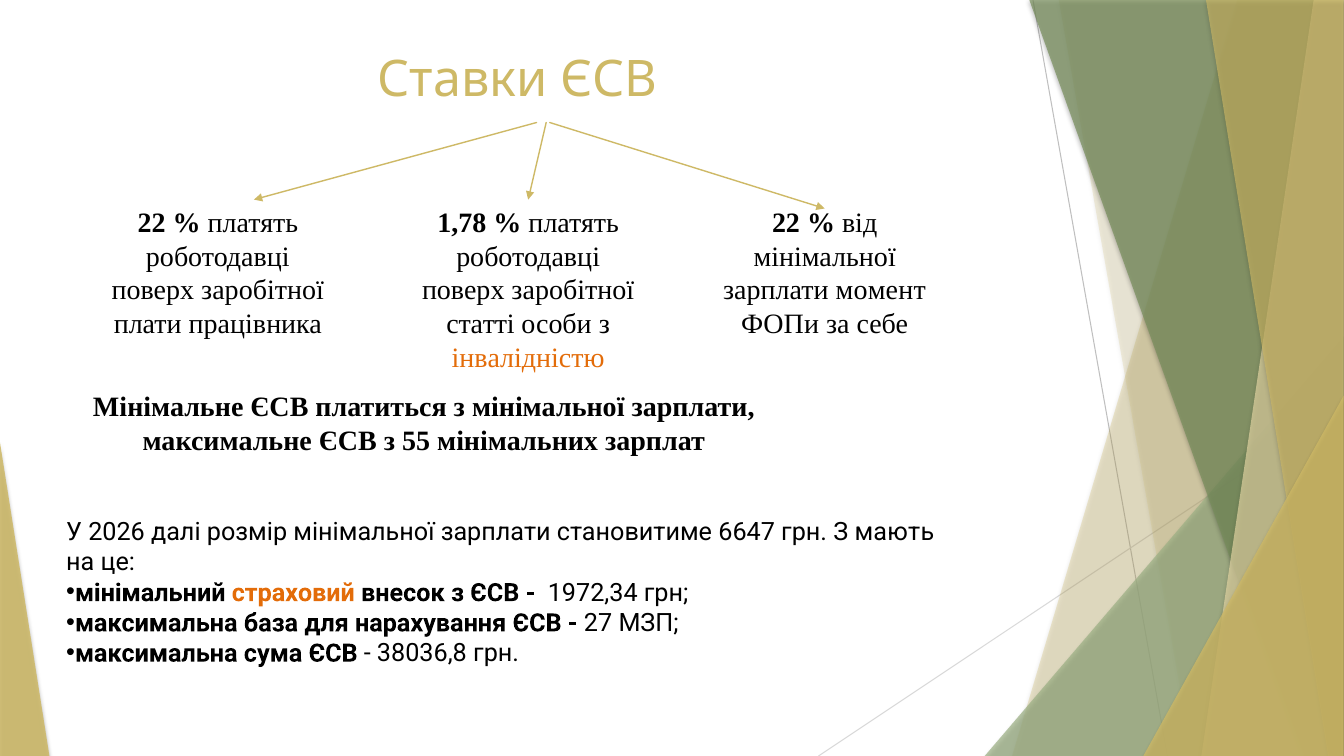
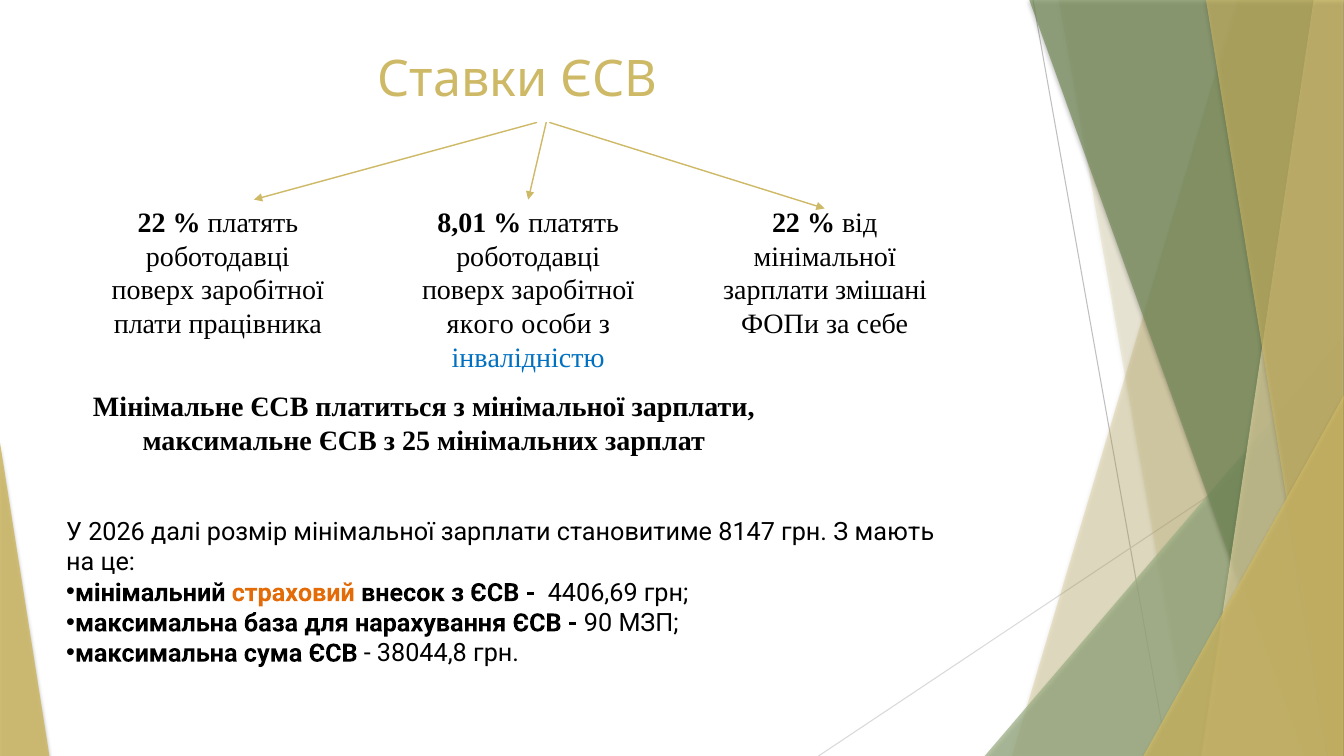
1,78: 1,78 -> 8,01
момент: момент -> змішані
статті: статті -> якого
інвалідністю colour: orange -> blue
55: 55 -> 25
6647: 6647 -> 8147
1972,34: 1972,34 -> 4406,69
27: 27 -> 90
38036,8: 38036,8 -> 38044,8
